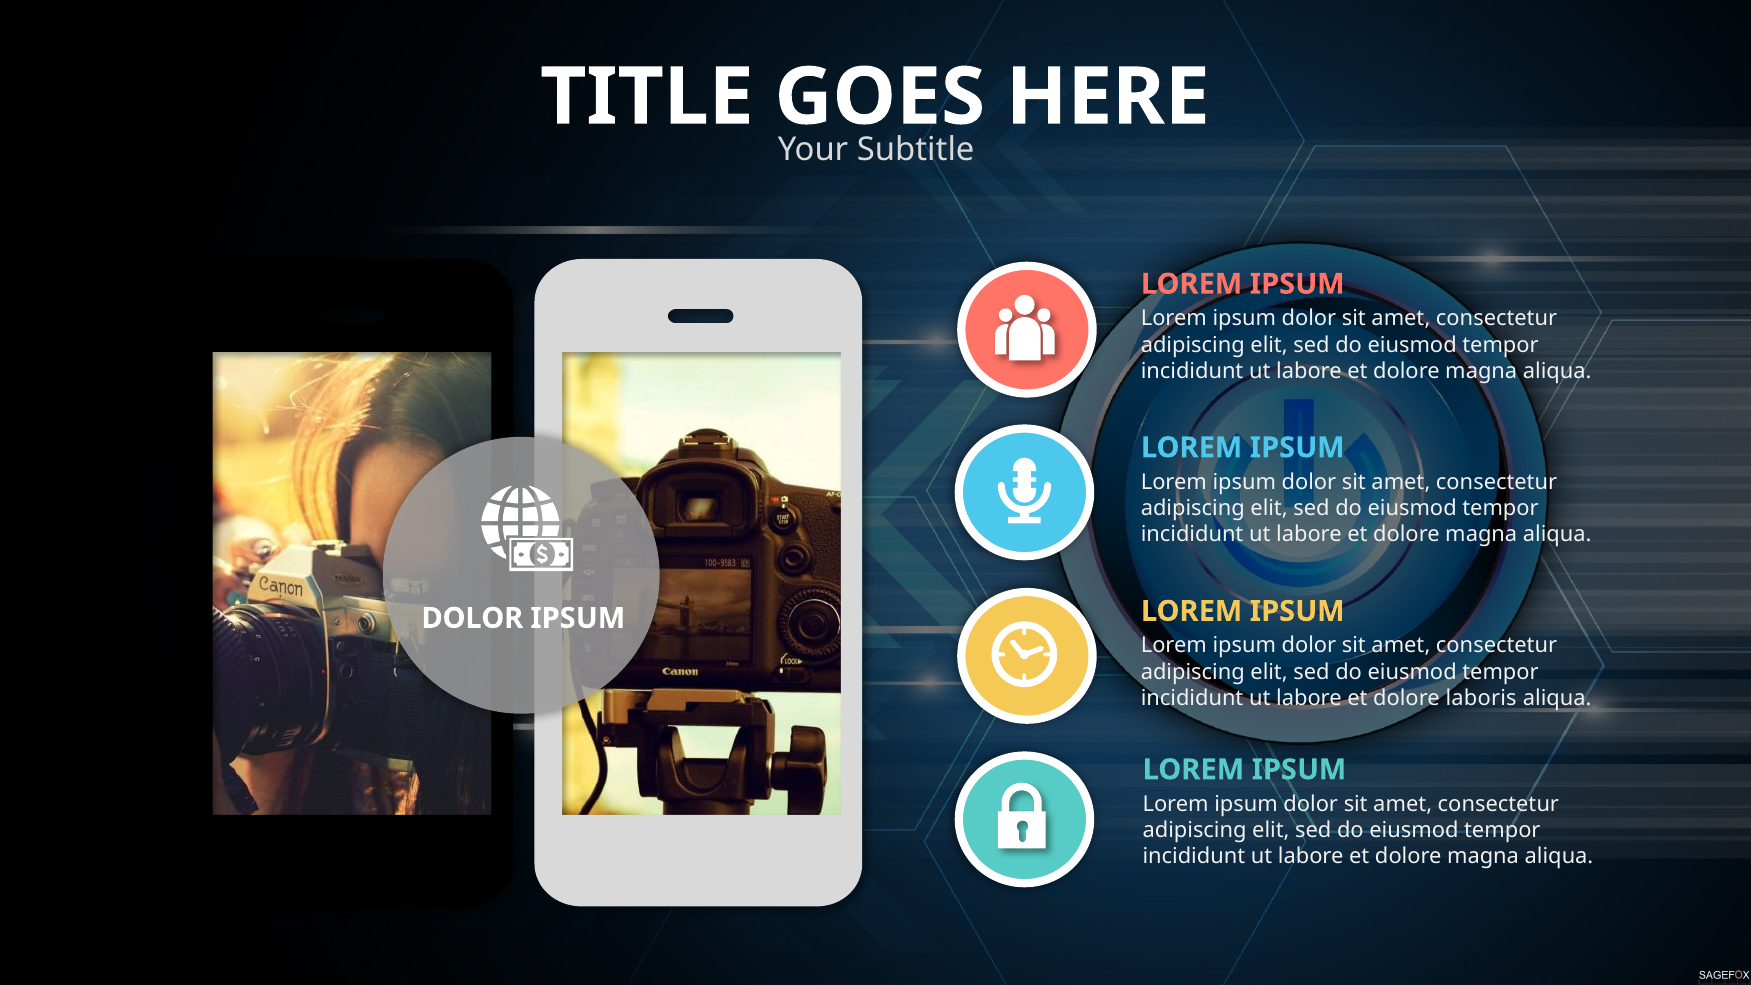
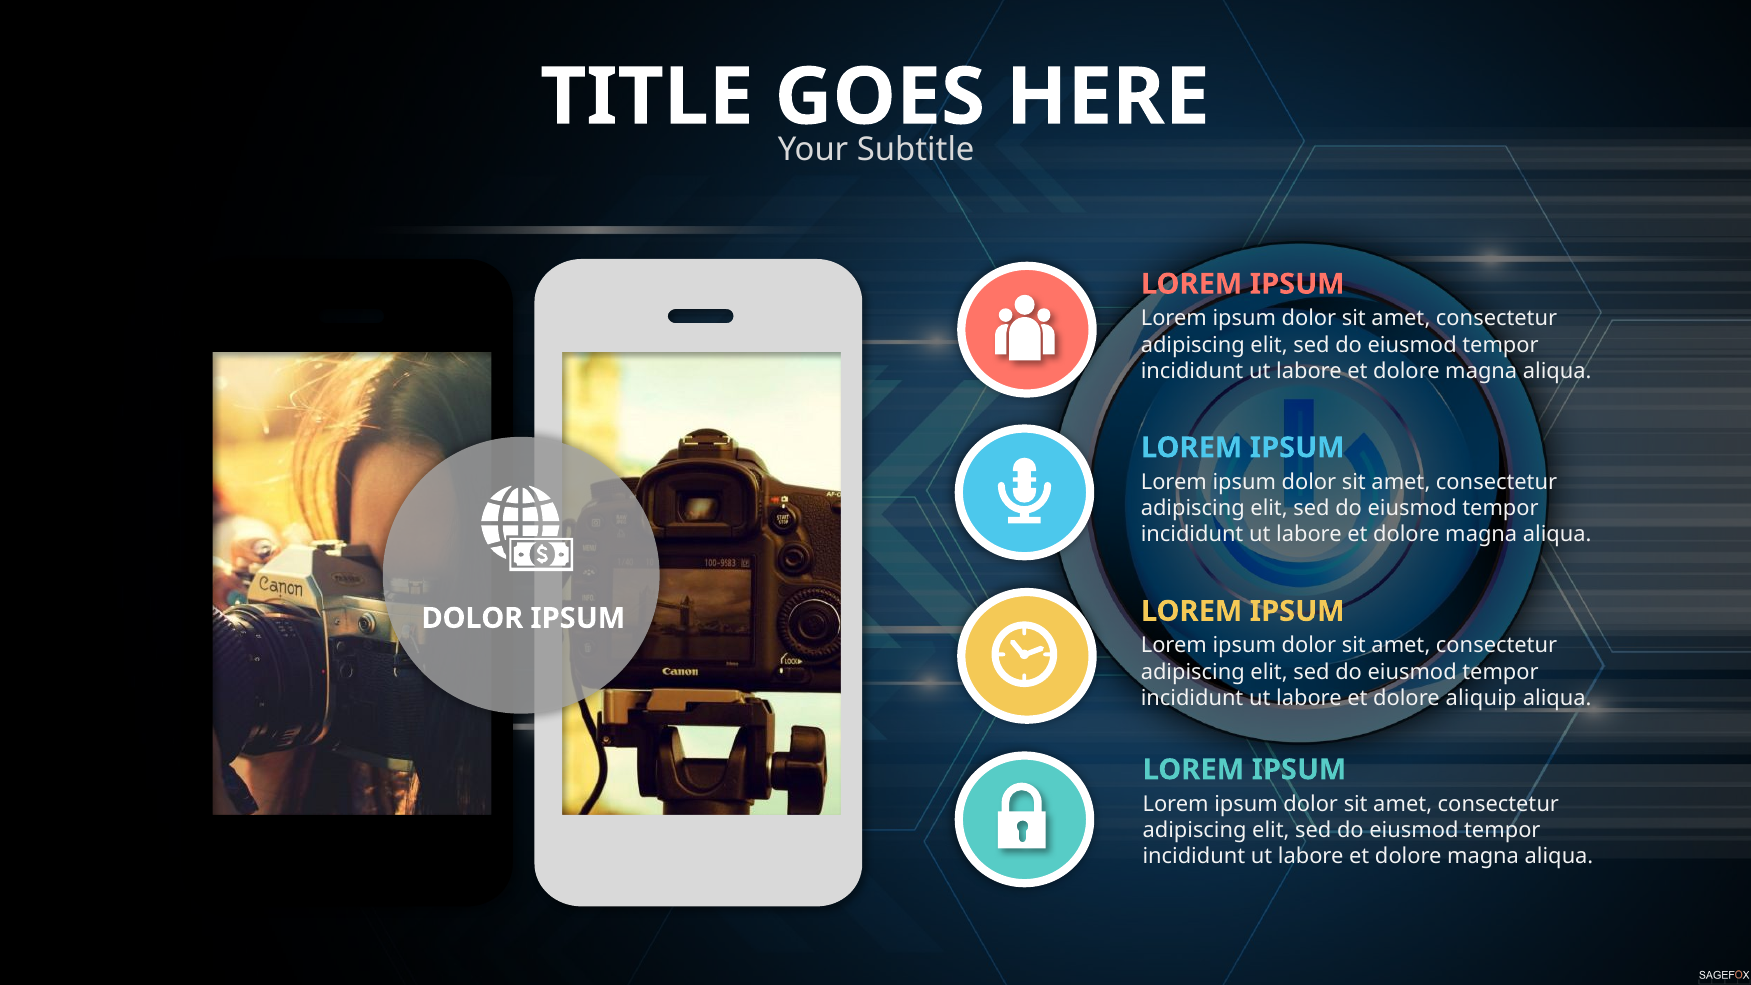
laboris: laboris -> aliquip
